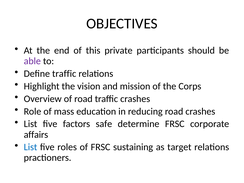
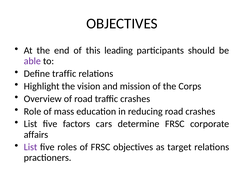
private: private -> leading
safe: safe -> cars
List at (31, 147) colour: blue -> purple
FRSC sustaining: sustaining -> objectives
